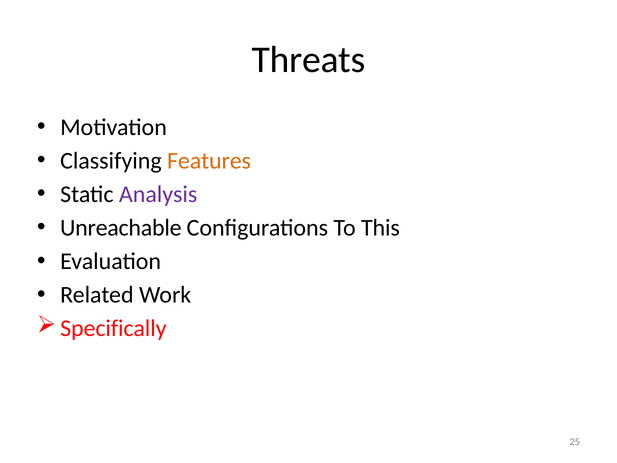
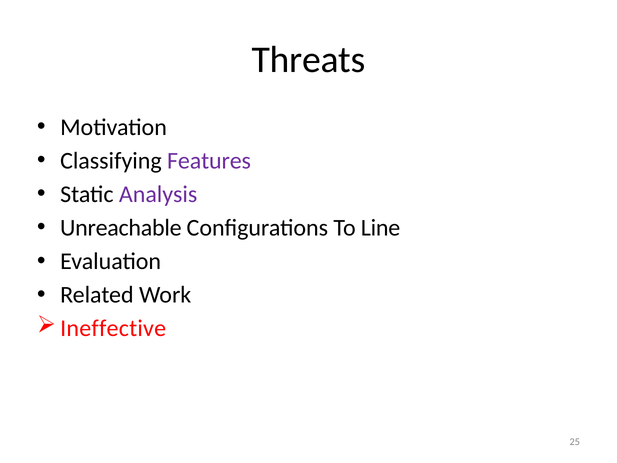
Features colour: orange -> purple
This: This -> Line
Specifically: Specifically -> Ineffective
